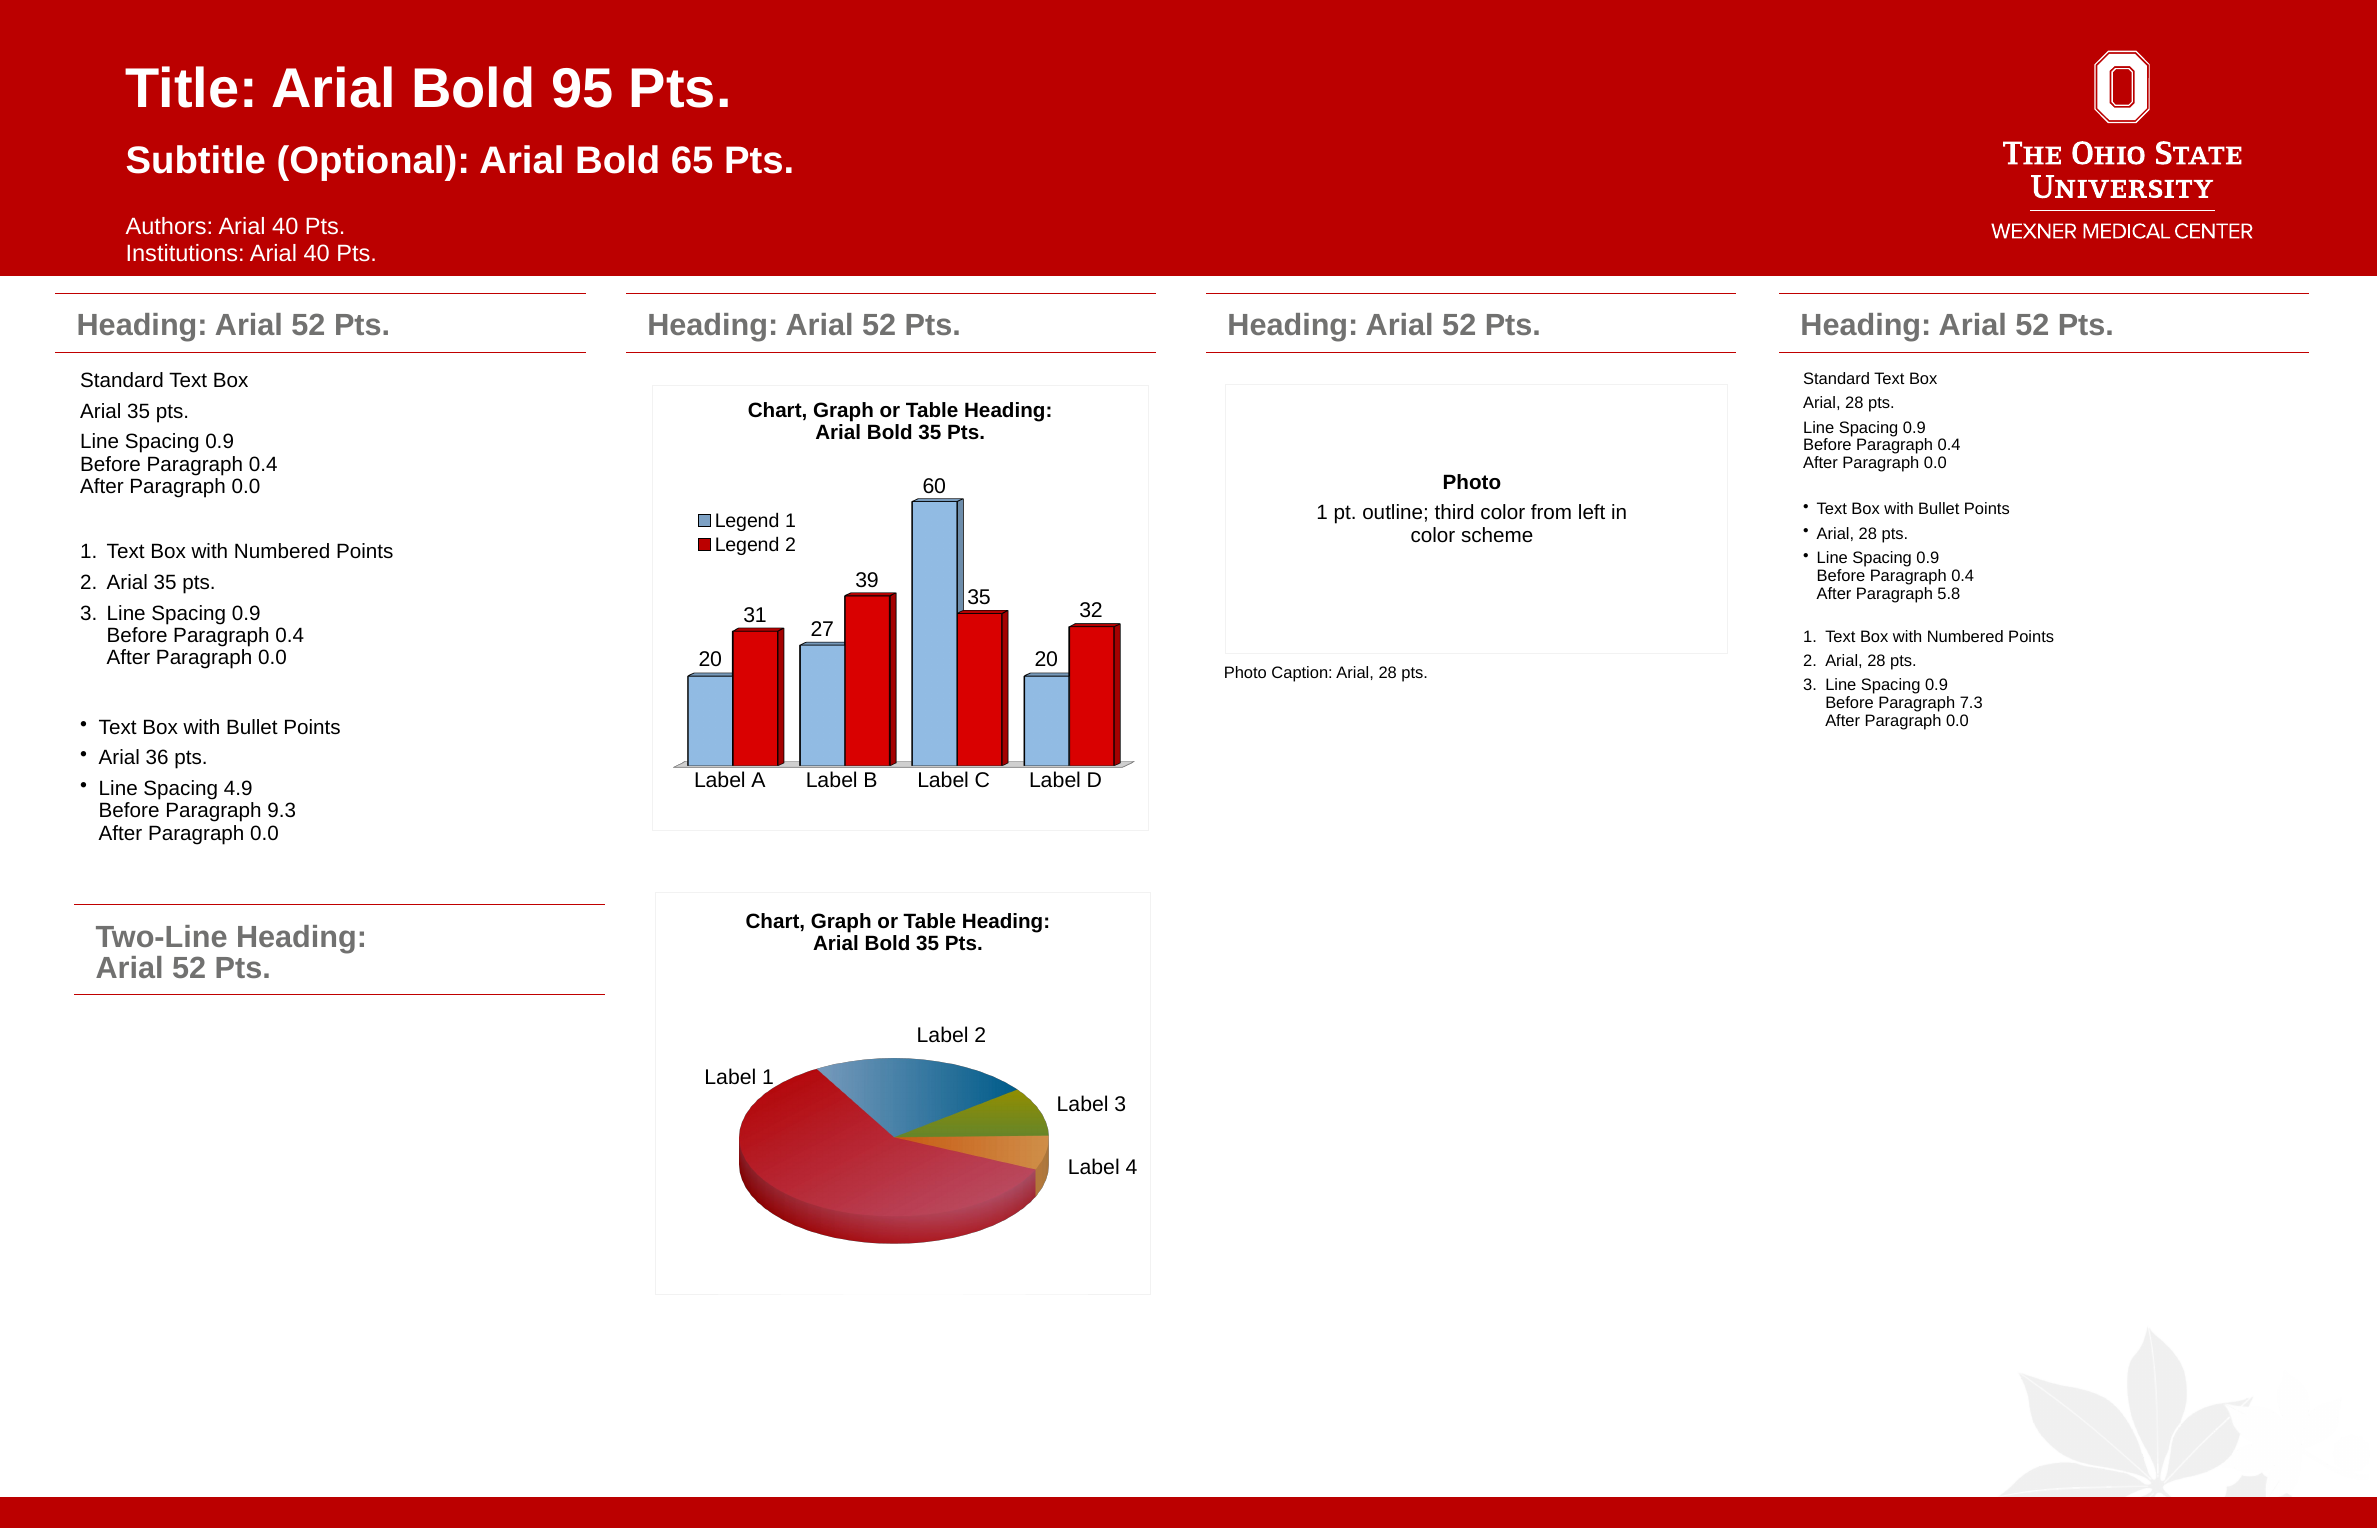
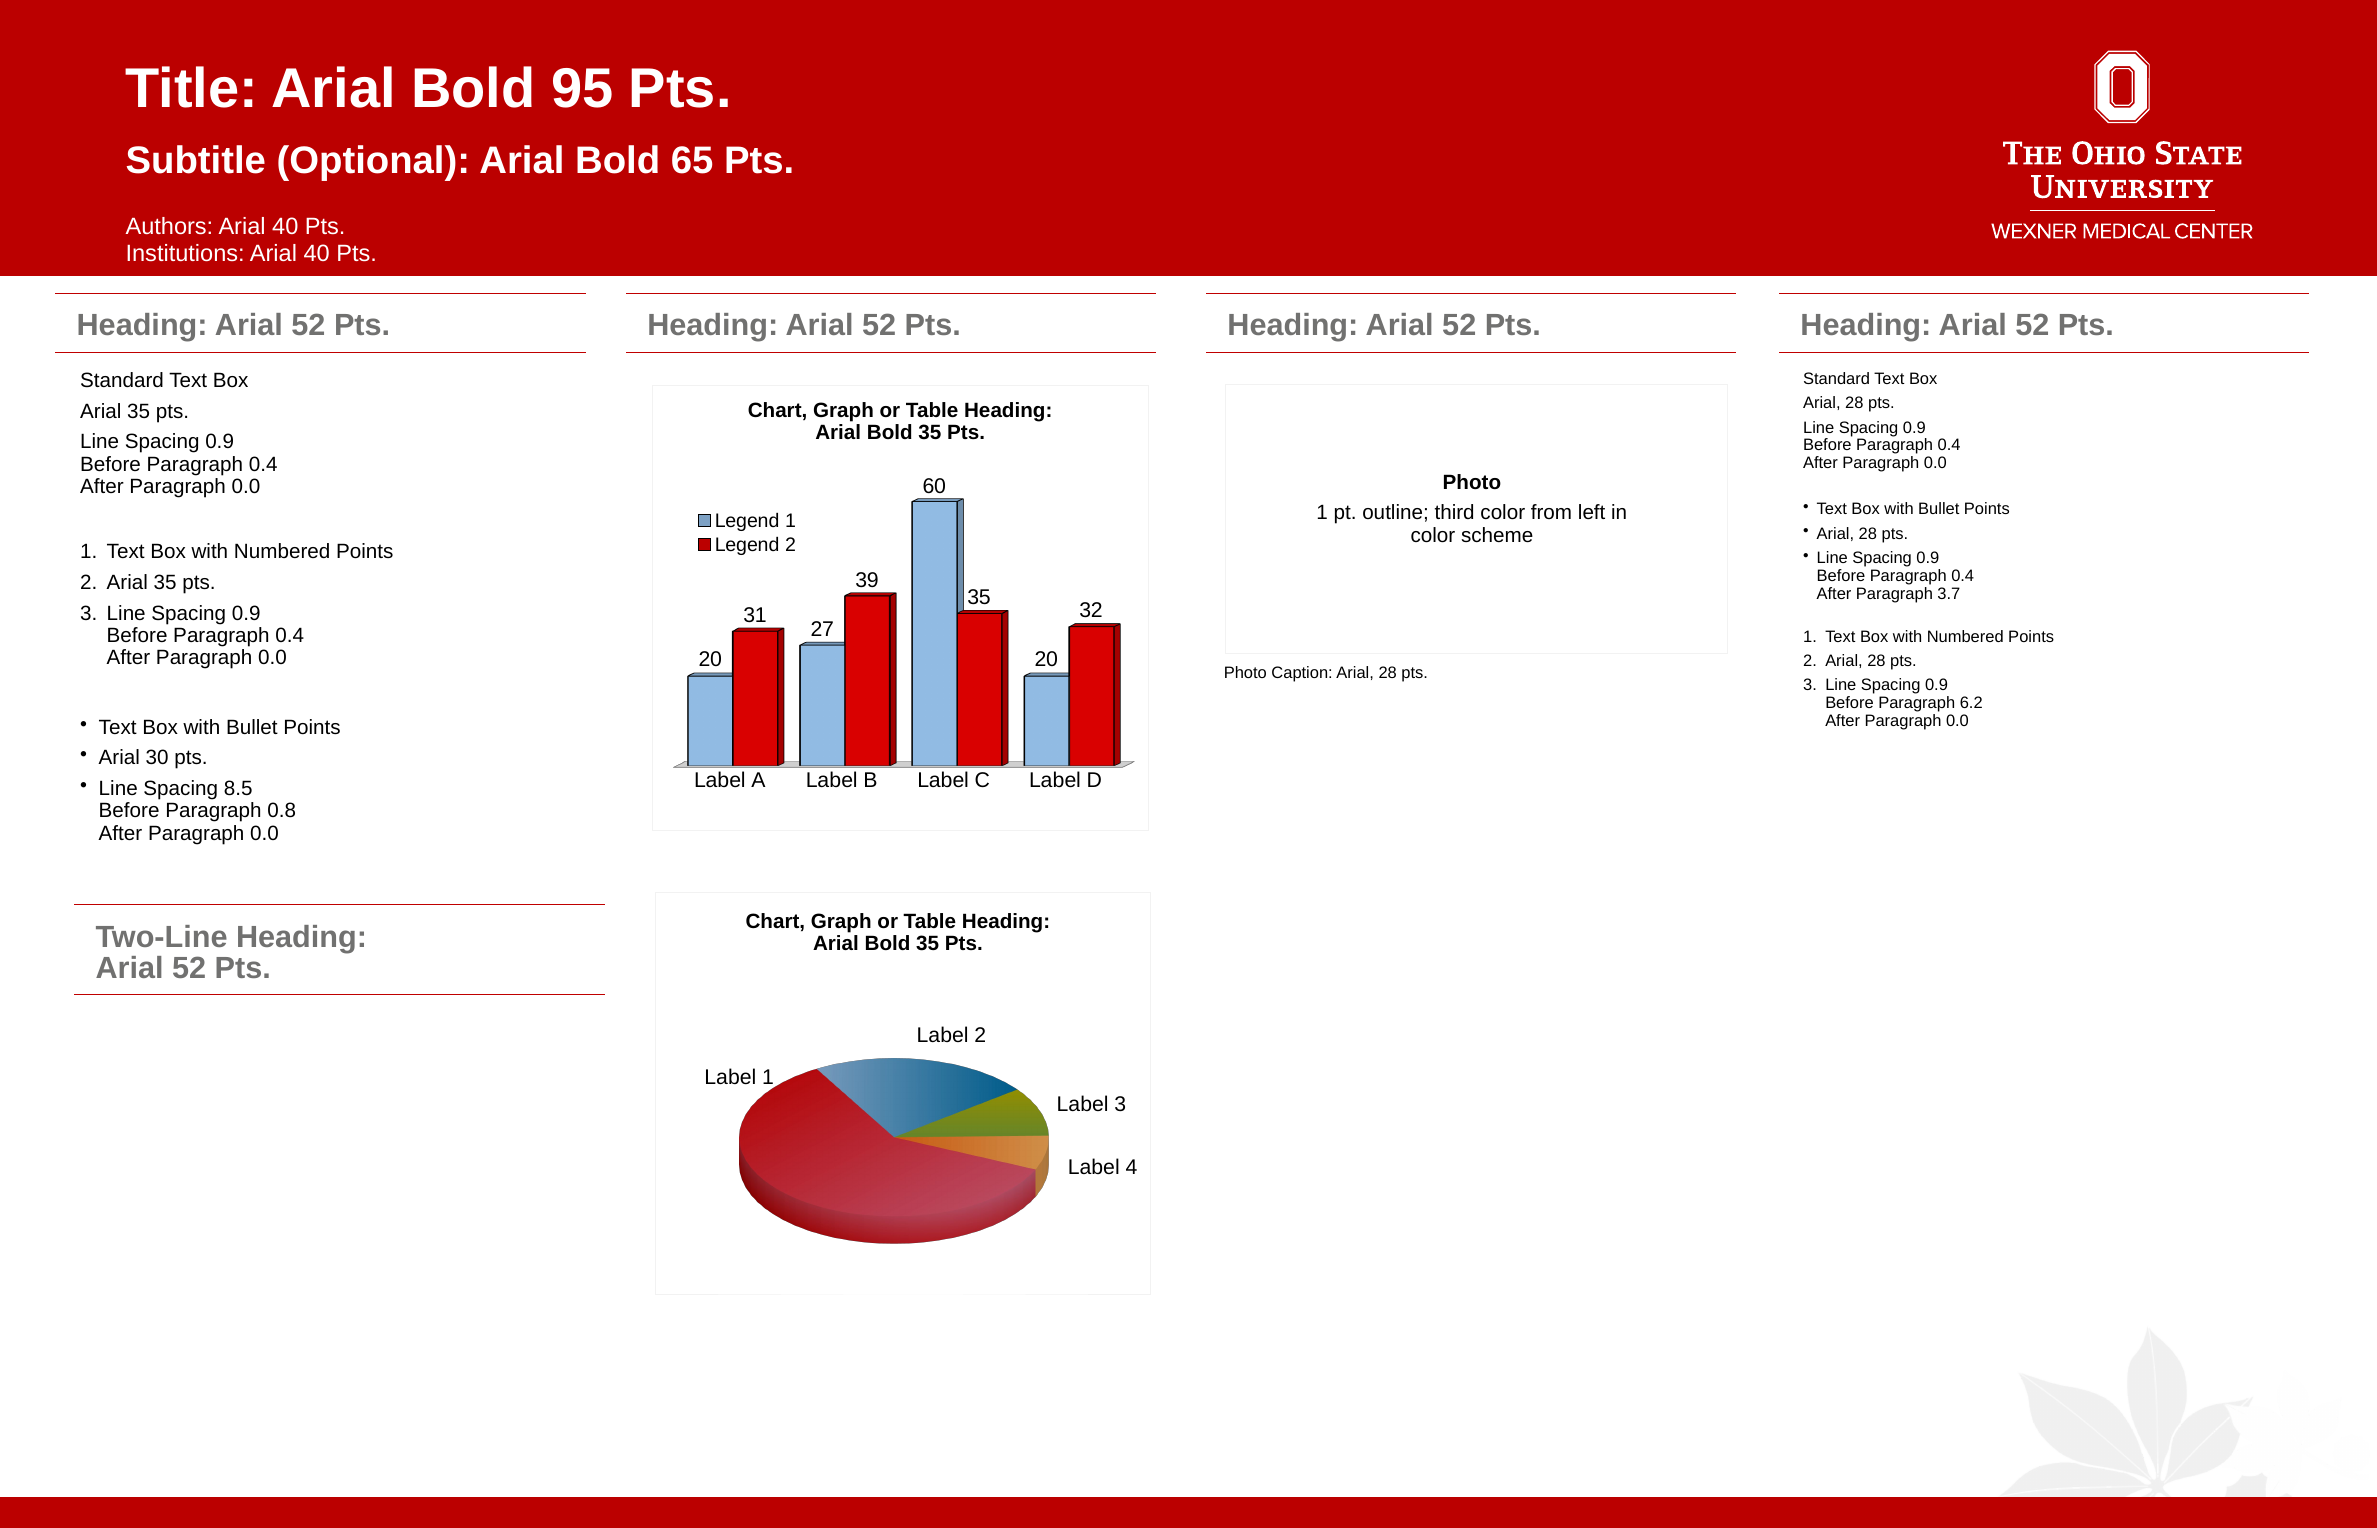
5.8: 5.8 -> 3.7
7.3: 7.3 -> 6.2
36: 36 -> 30
4.9: 4.9 -> 8.5
9.3: 9.3 -> 0.8
